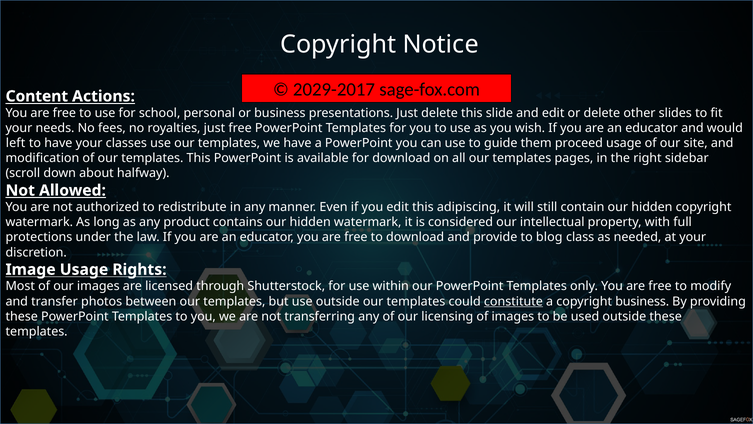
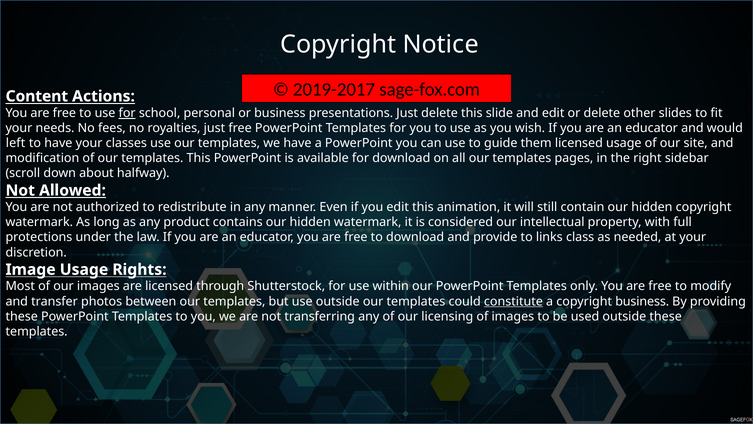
2029-2017: 2029-2017 -> 2019-2017
for at (127, 113) underline: none -> present
them proceed: proceed -> licensed
adipiscing: adipiscing -> animation
blog: blog -> links
